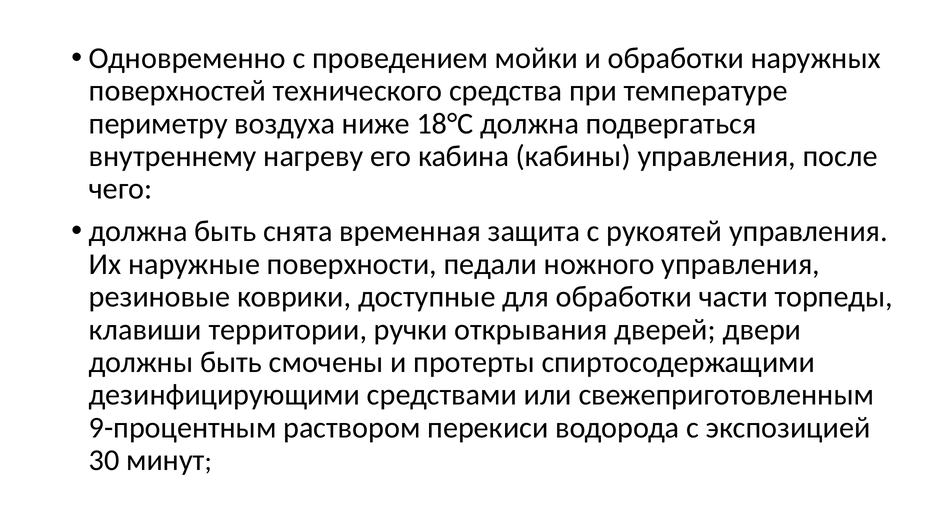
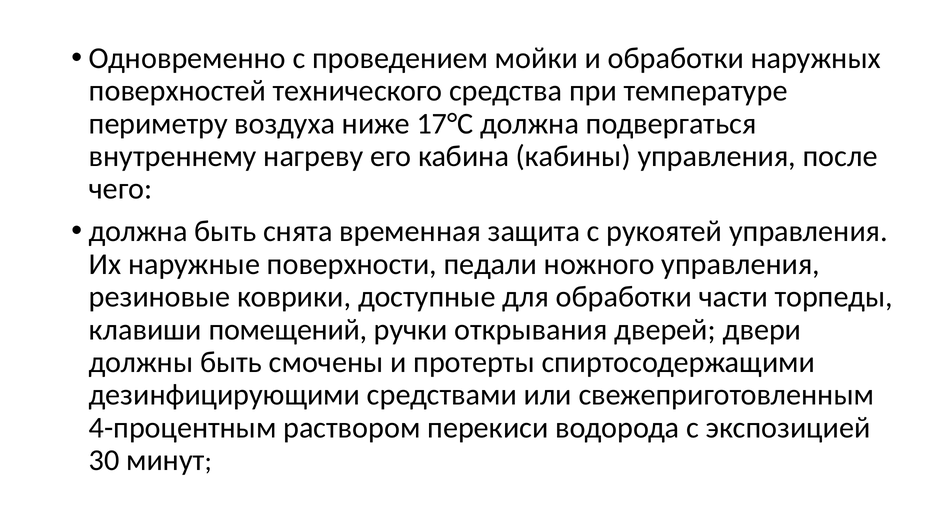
18°С: 18°С -> 17°С
территории: территории -> помещений
9-процентным: 9-процентным -> 4-процентным
